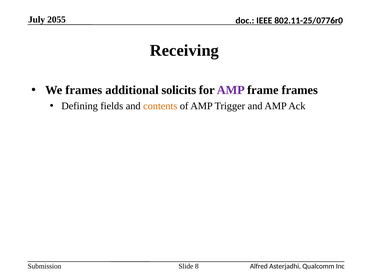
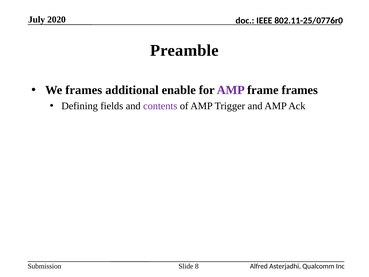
2055: 2055 -> 2020
Receiving: Receiving -> Preamble
solicits: solicits -> enable
contents colour: orange -> purple
